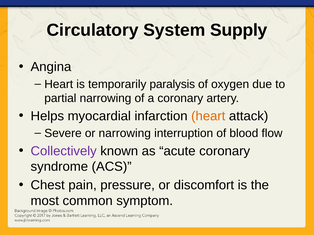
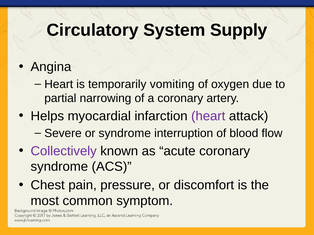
paralysis: paralysis -> vomiting
heart at (208, 116) colour: orange -> purple
or narrowing: narrowing -> syndrome
